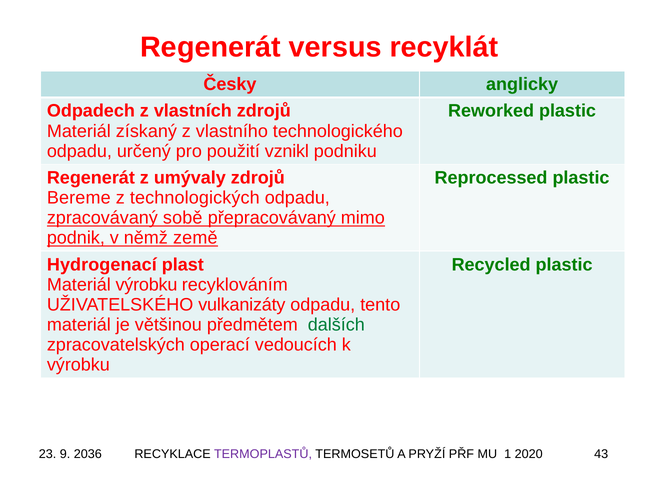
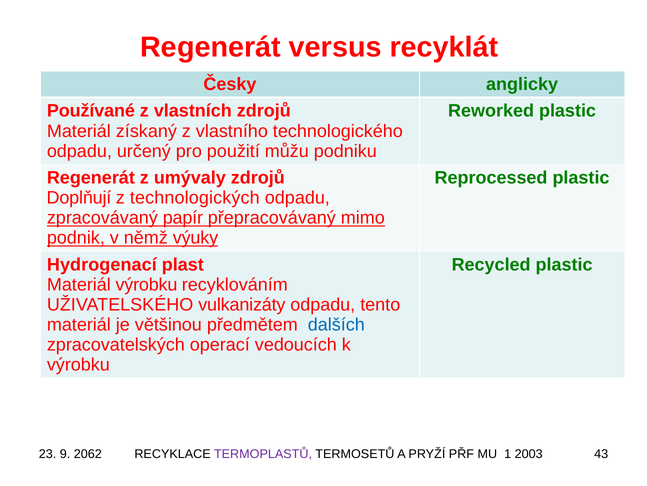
Odpadech: Odpadech -> Používané
vznikl: vznikl -> můžu
Bereme: Bereme -> Doplňují
sobě: sobě -> papír
země: země -> výuky
dalších colour: green -> blue
2036: 2036 -> 2062
2020: 2020 -> 2003
